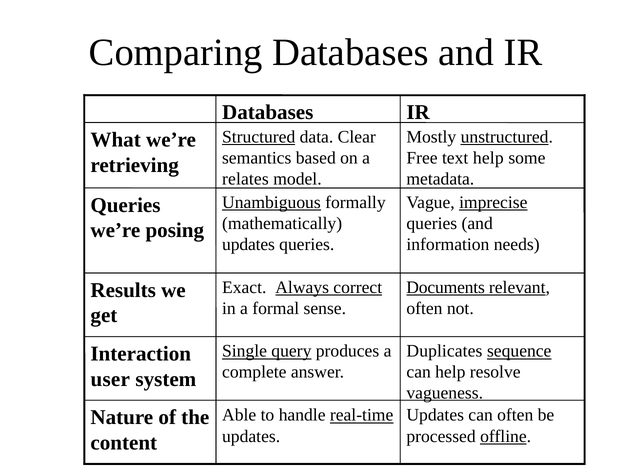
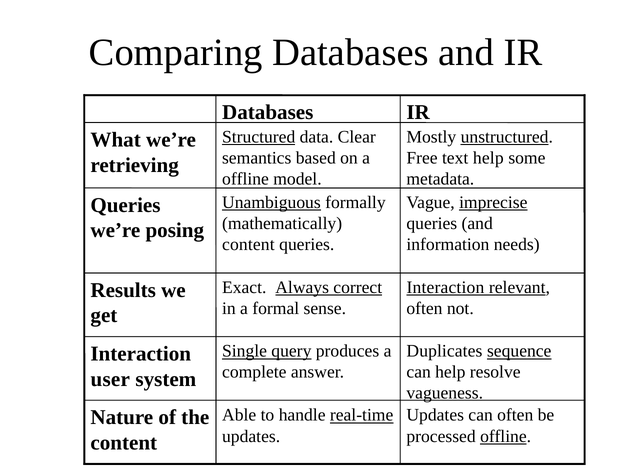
relates at (245, 179): relates -> offline
updates at (249, 245): updates -> content
Documents at (446, 287): Documents -> Interaction
